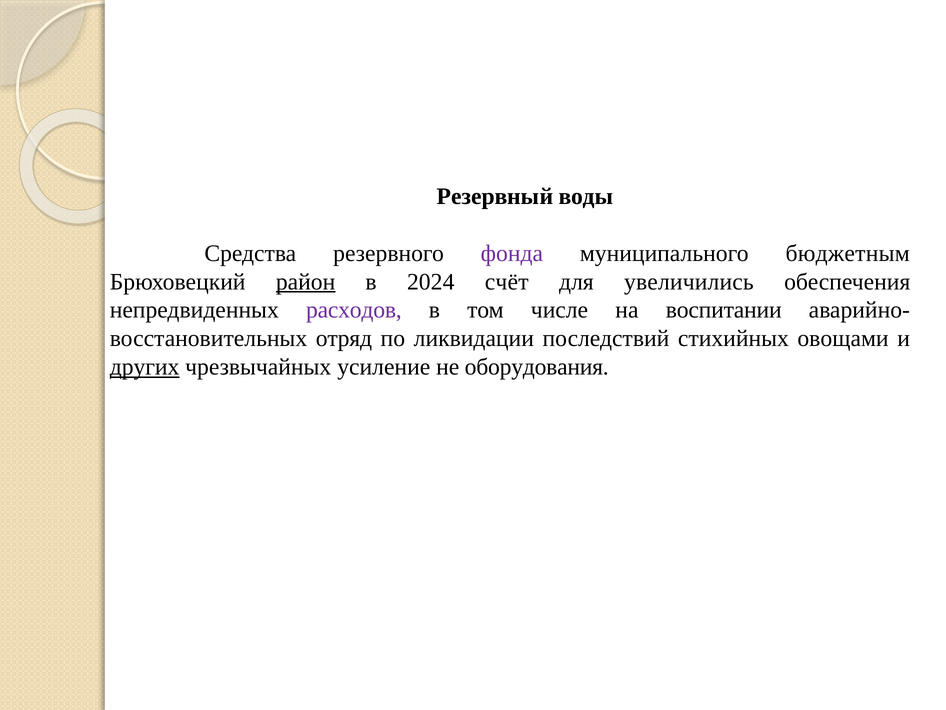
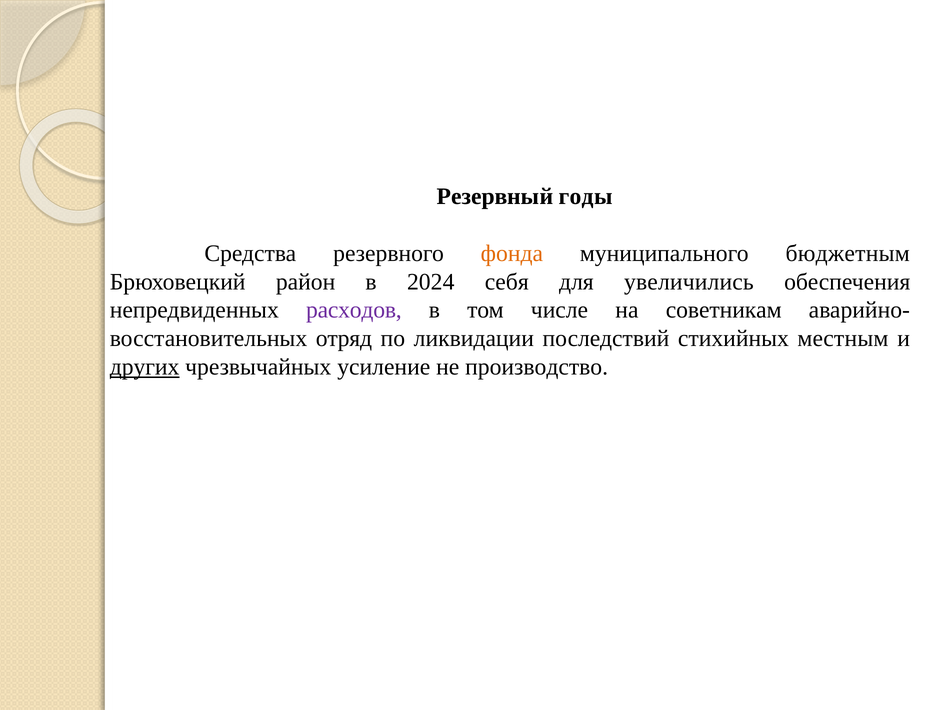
воды: воды -> годы
фонда colour: purple -> orange
район underline: present -> none
счёт: счёт -> себя
воспитании: воспитании -> советникам
овощами: овощами -> местным
оборудования: оборудования -> производство
